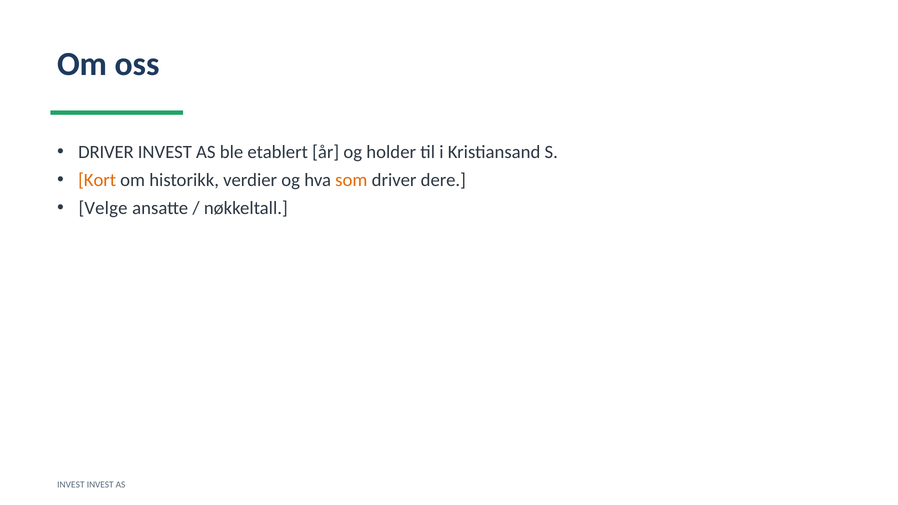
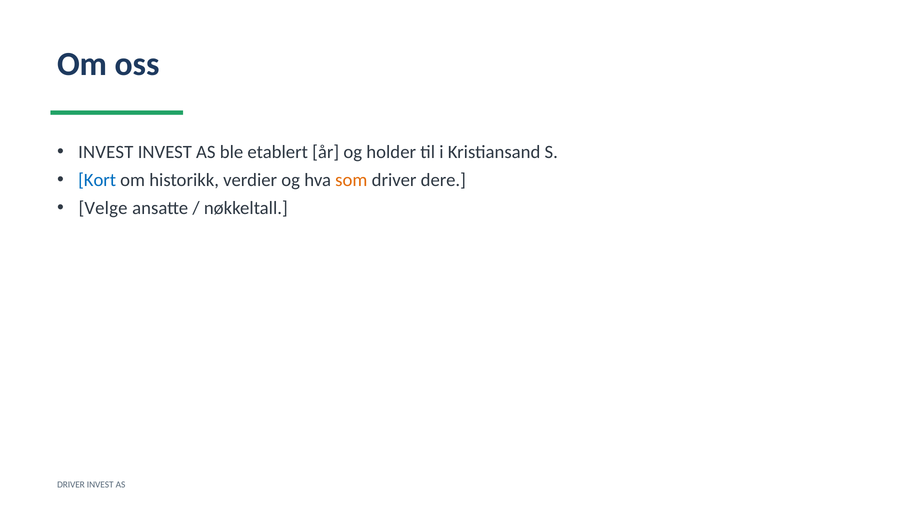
DRIVER at (106, 152): DRIVER -> INVEST
Kort colour: orange -> blue
INVEST at (71, 485): INVEST -> DRIVER
